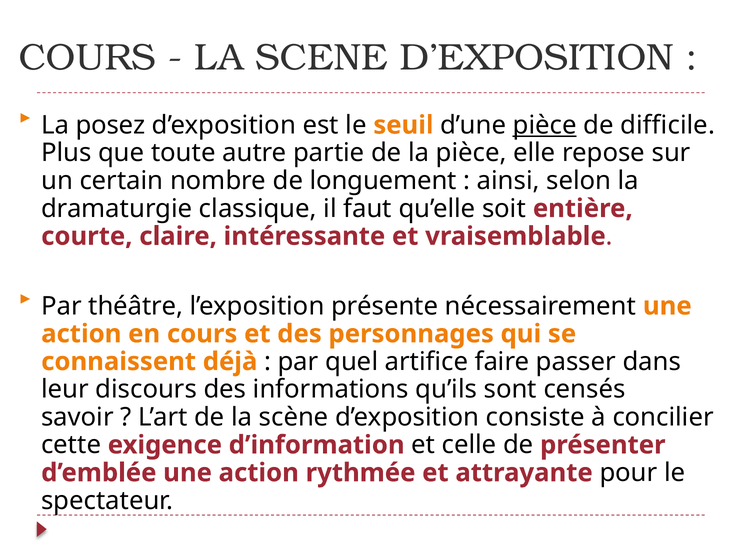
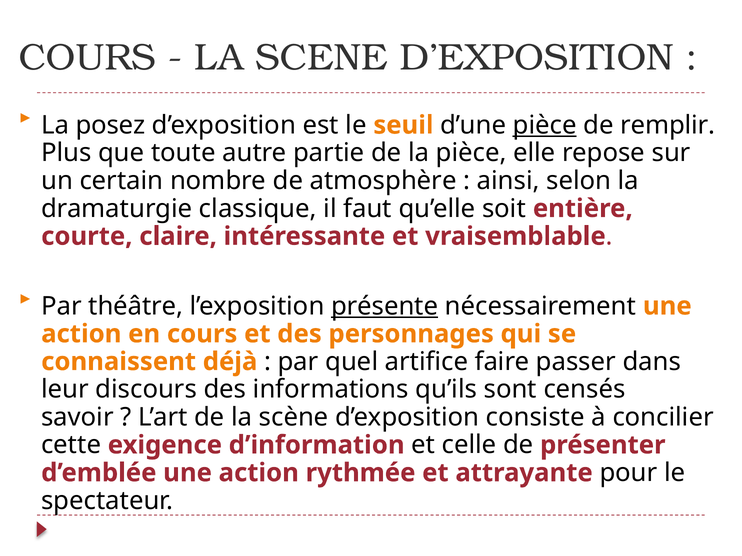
difficile: difficile -> remplir
longuement: longuement -> atmosphère
présente underline: none -> present
